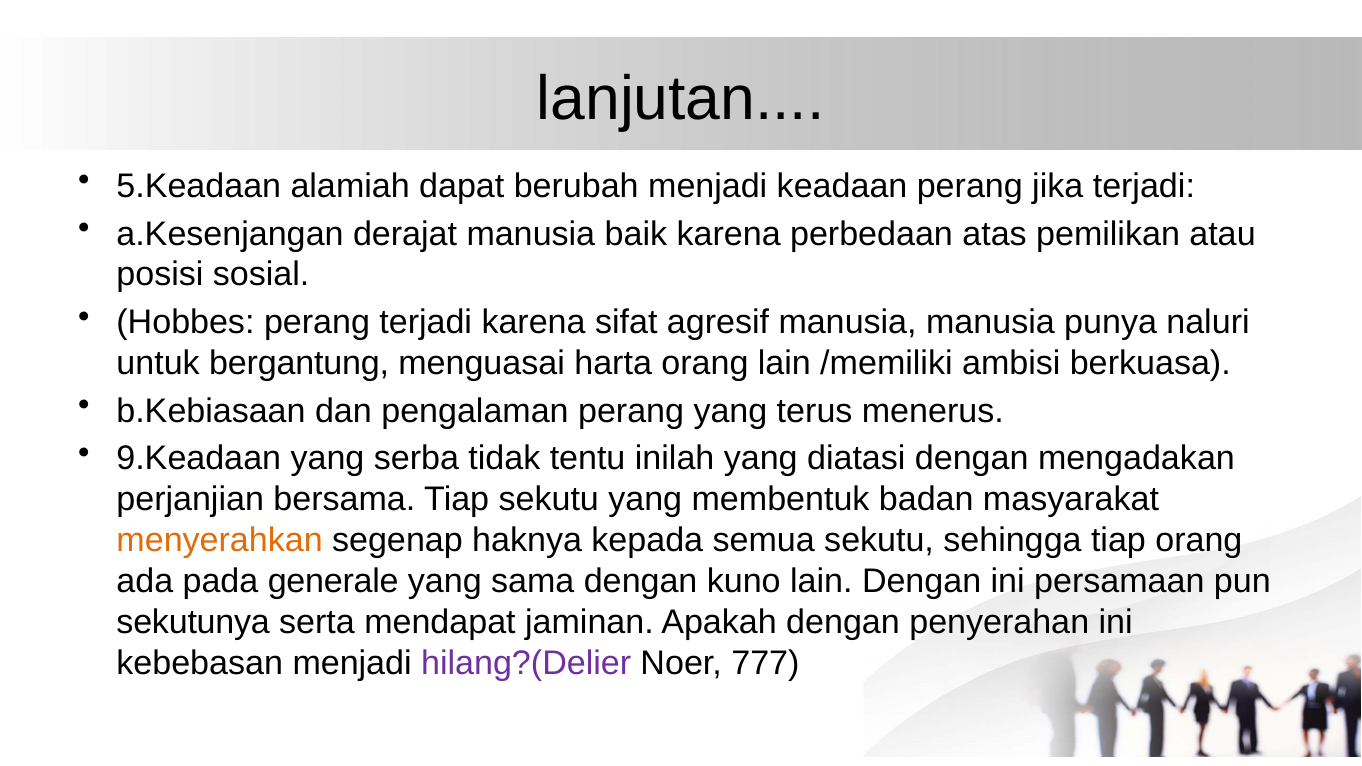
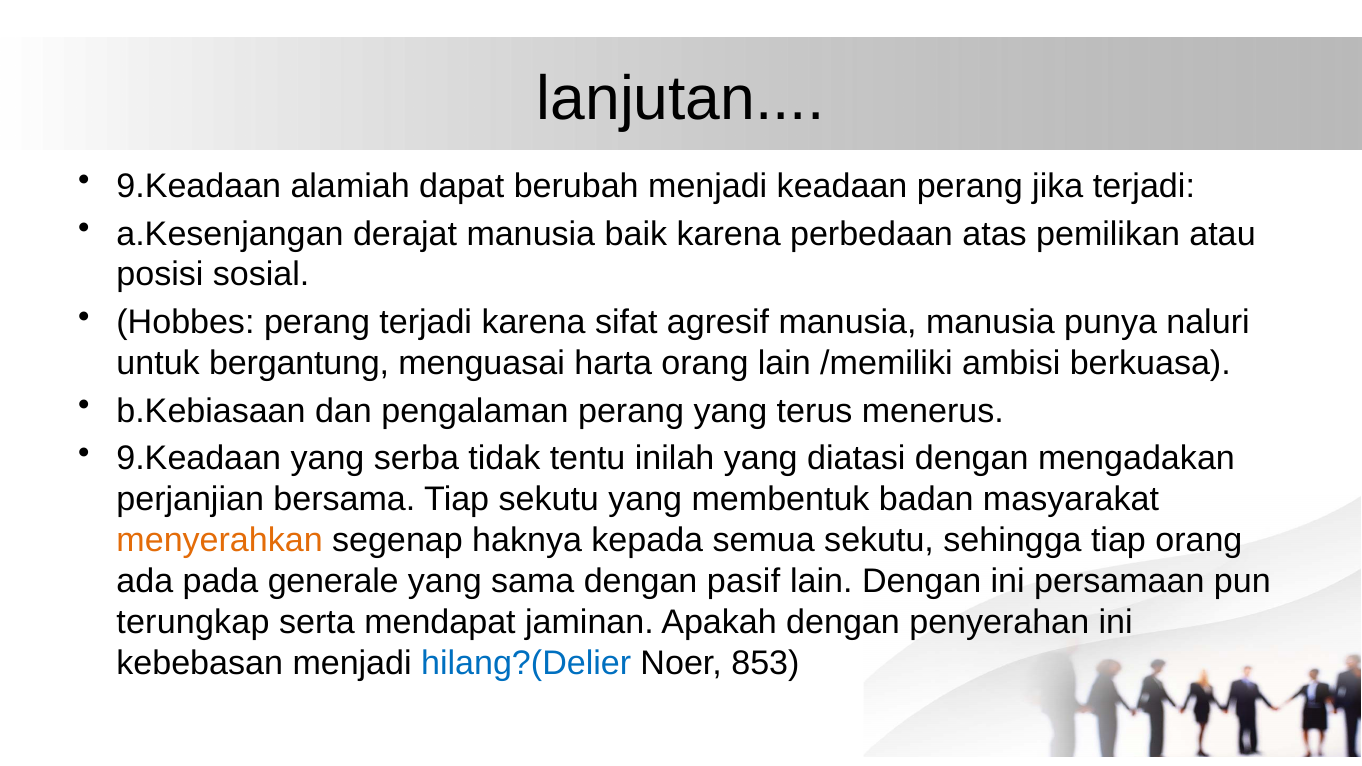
5.Keadaan at (199, 186): 5.Keadaan -> 9.Keadaan
kuno: kuno -> pasif
sekutunya: sekutunya -> terungkap
hilang?(Delier colour: purple -> blue
777: 777 -> 853
